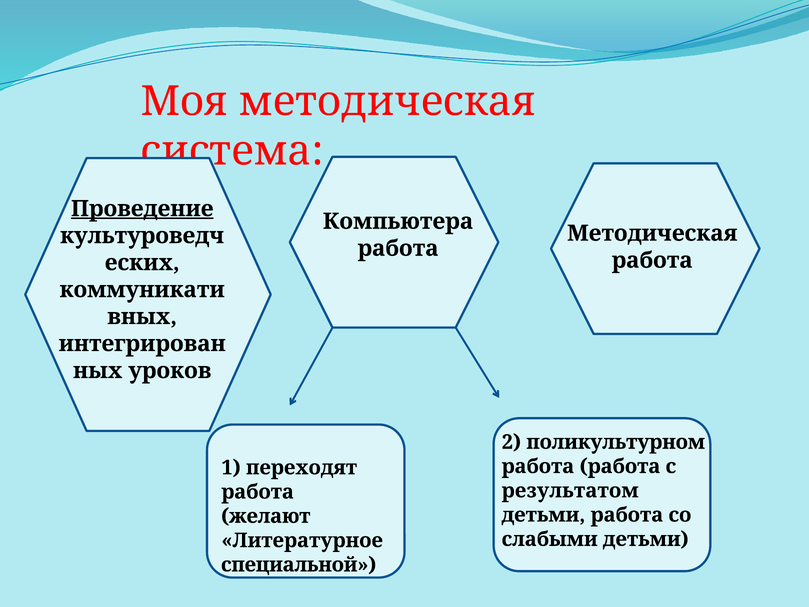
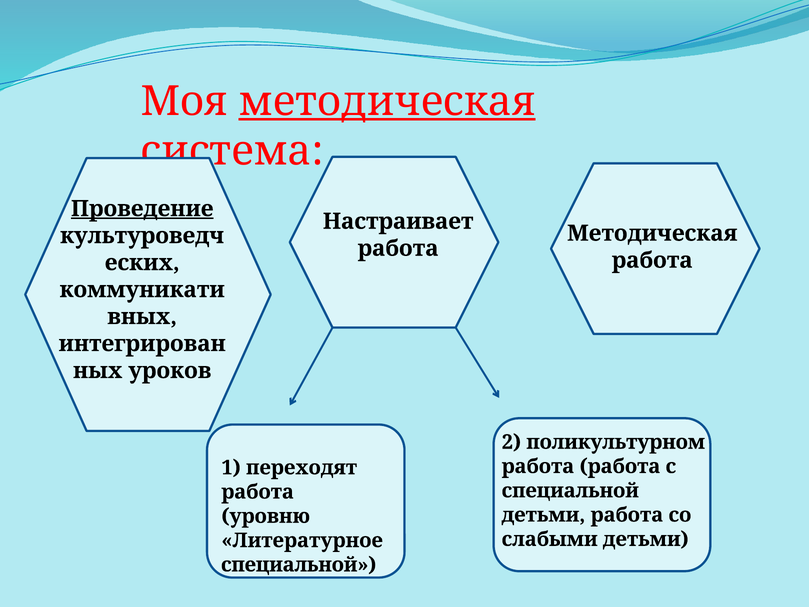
методическая at (387, 101) underline: none -> present
Компьютера: Компьютера -> Настраивает
результатом at (570, 490): результатом -> специальной
желают: желают -> уровню
